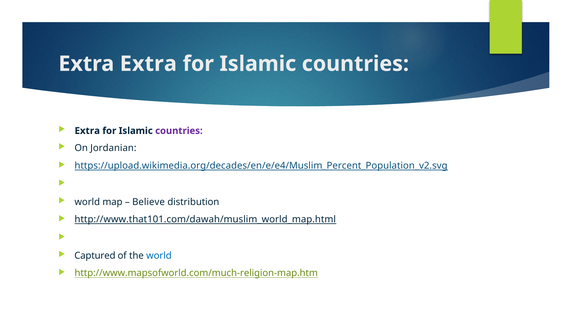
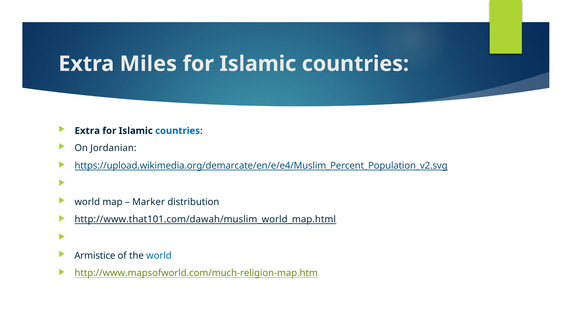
Extra Extra: Extra -> Miles
countries at (179, 131) colour: purple -> blue
https://upload.wikimedia.org/decades/en/e/e4/Muslim_Percent_Population_v2.svg: https://upload.wikimedia.org/decades/en/e/e4/Muslim_Percent_Population_v2.svg -> https://upload.wikimedia.org/demarcate/en/e/e4/Muslim_Percent_Population_v2.svg
Believe: Believe -> Marker
Captured: Captured -> Armistice
